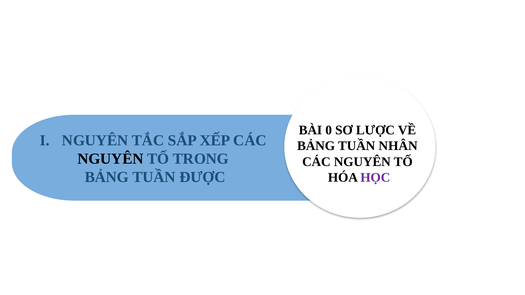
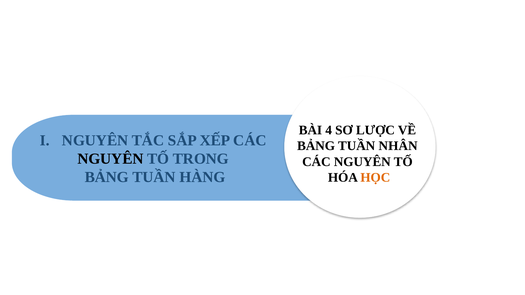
0: 0 -> 4
ĐƯỢC: ĐƯỢC -> HÀNG
HỌC colour: purple -> orange
